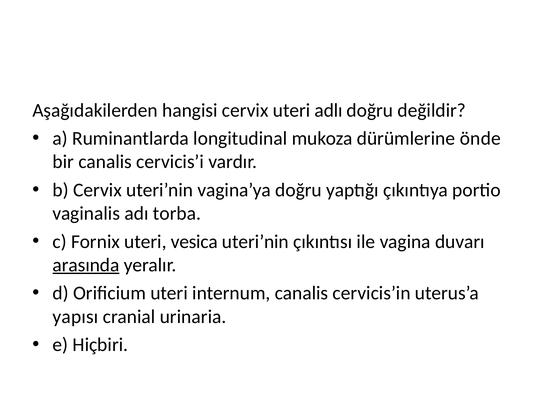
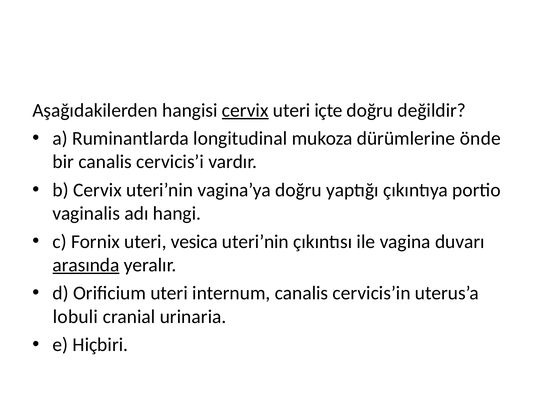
cervix at (245, 110) underline: none -> present
adlı: adlı -> içte
torba: torba -> hangi
yapısı: yapısı -> lobuli
